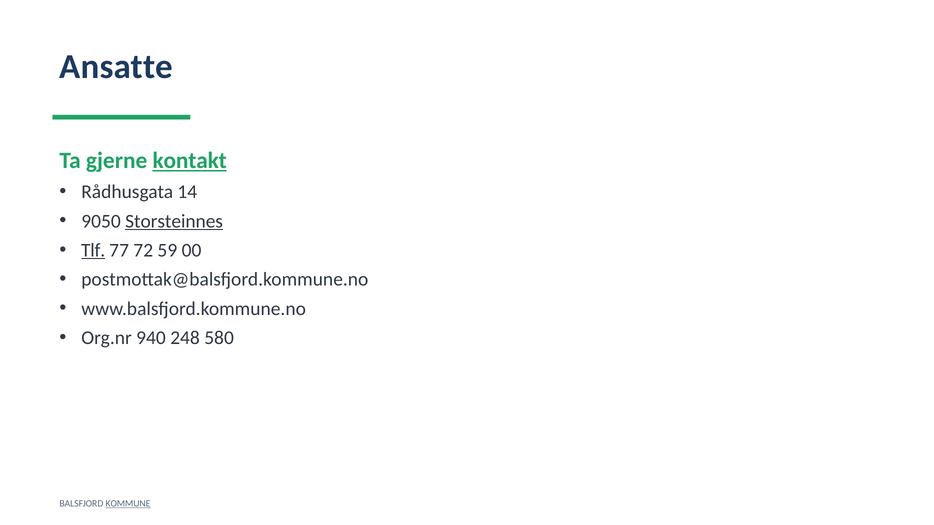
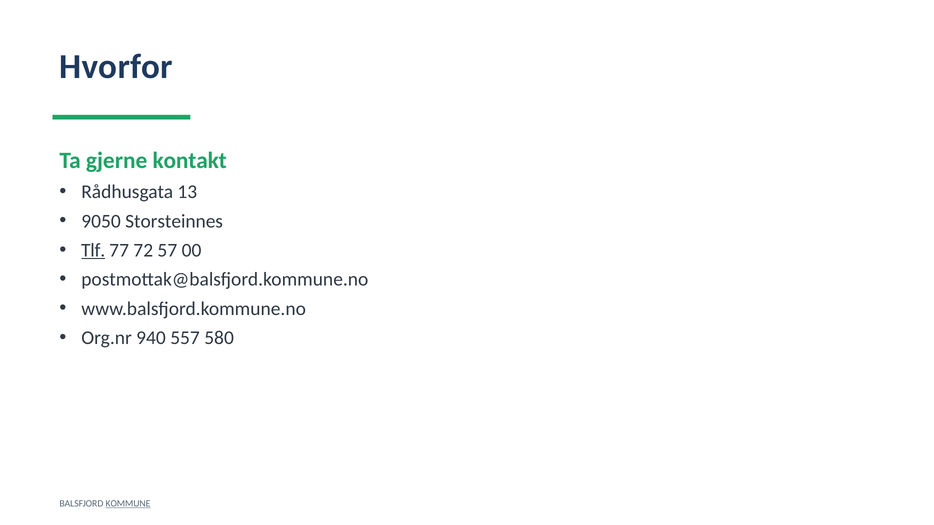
Ansatte: Ansatte -> Hvorfor
kontakt underline: present -> none
14: 14 -> 13
Storsteinnes underline: present -> none
59: 59 -> 57
248: 248 -> 557
